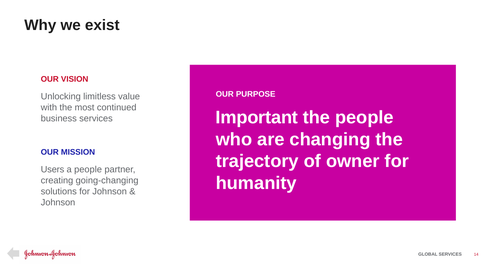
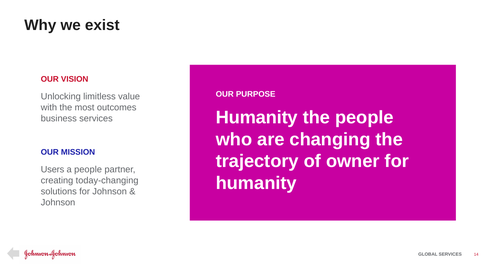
continued: continued -> outcomes
Important at (257, 118): Important -> Humanity
going-changing: going-changing -> today-changing
